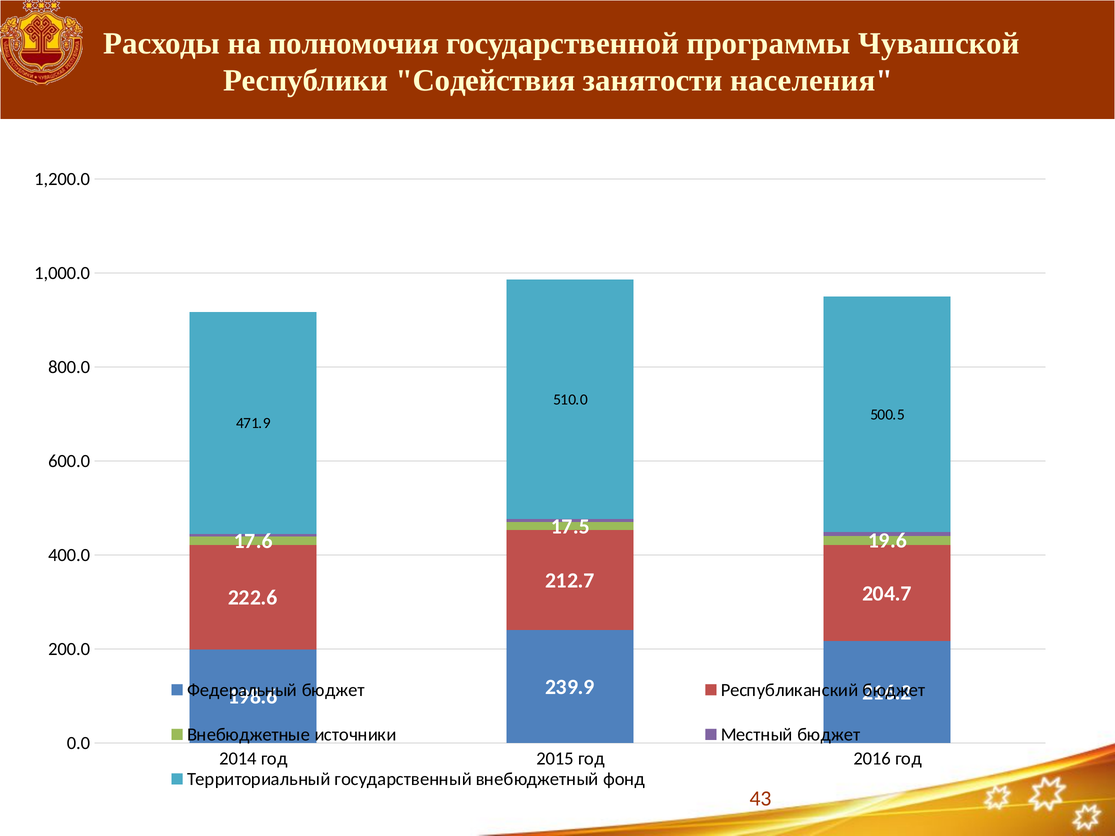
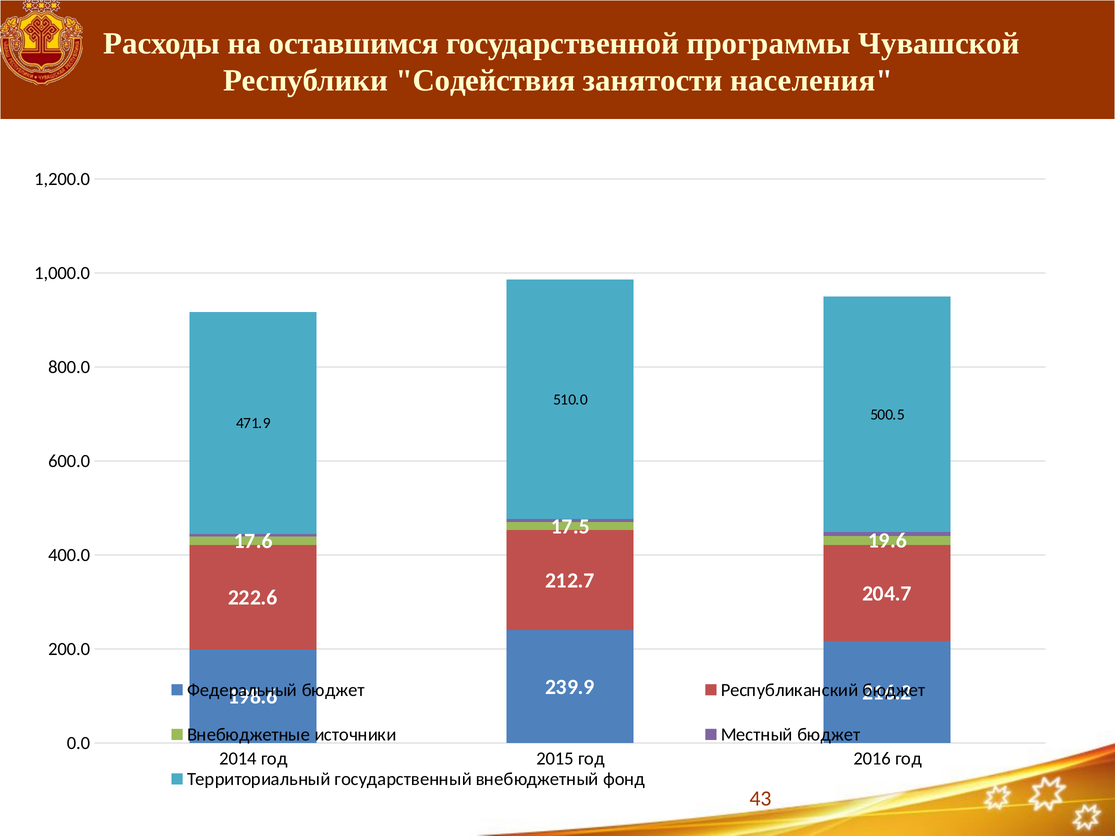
полномочия: полномочия -> оставшимся
